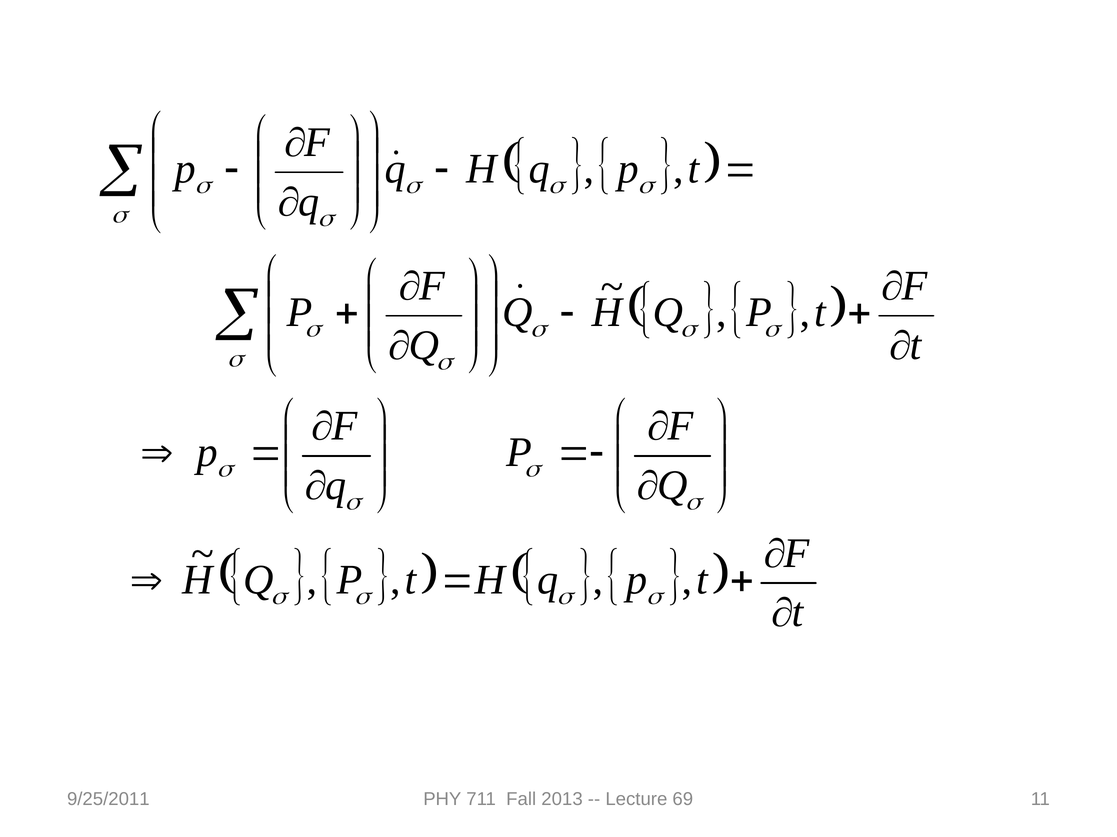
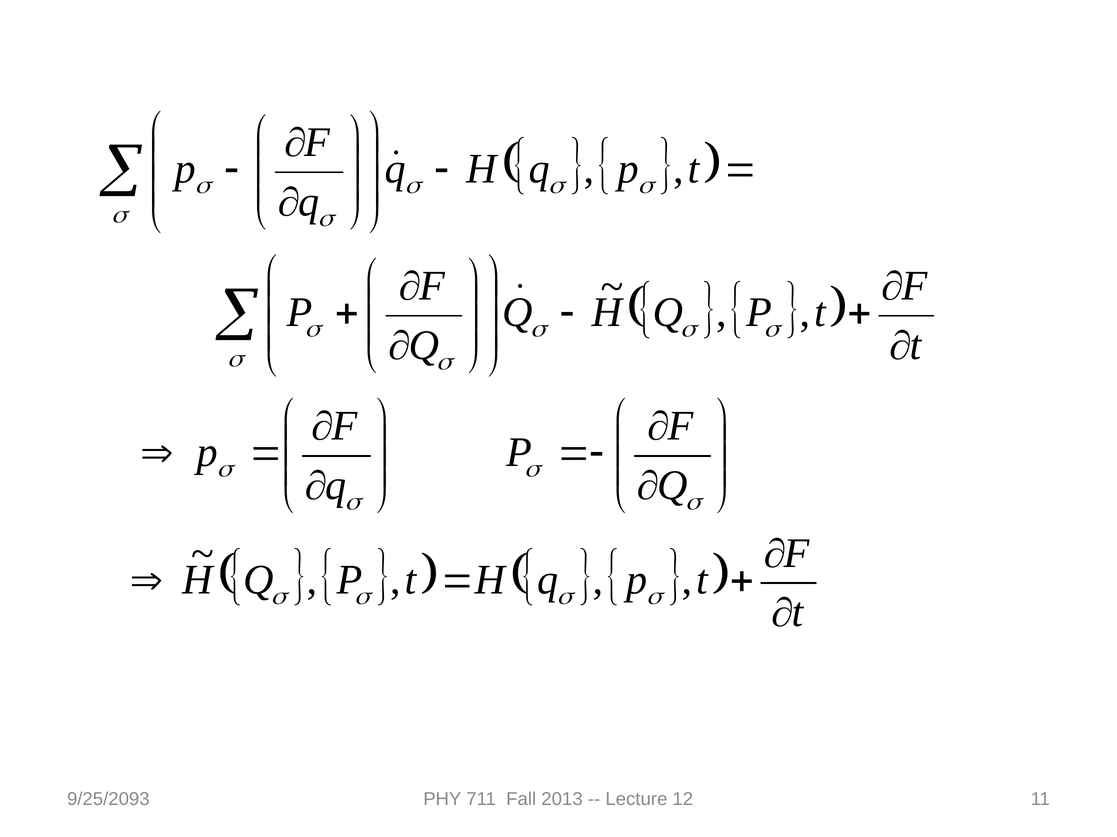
9/25/2011: 9/25/2011 -> 9/25/2093
69: 69 -> 12
